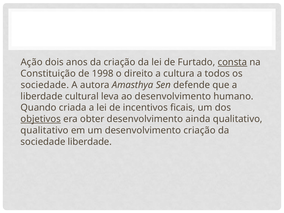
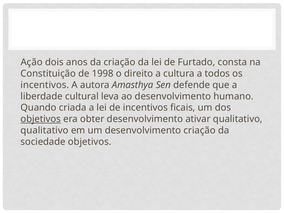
consta underline: present -> none
sociedade at (45, 85): sociedade -> incentivos
ainda: ainda -> ativar
sociedade liberdade: liberdade -> objetivos
